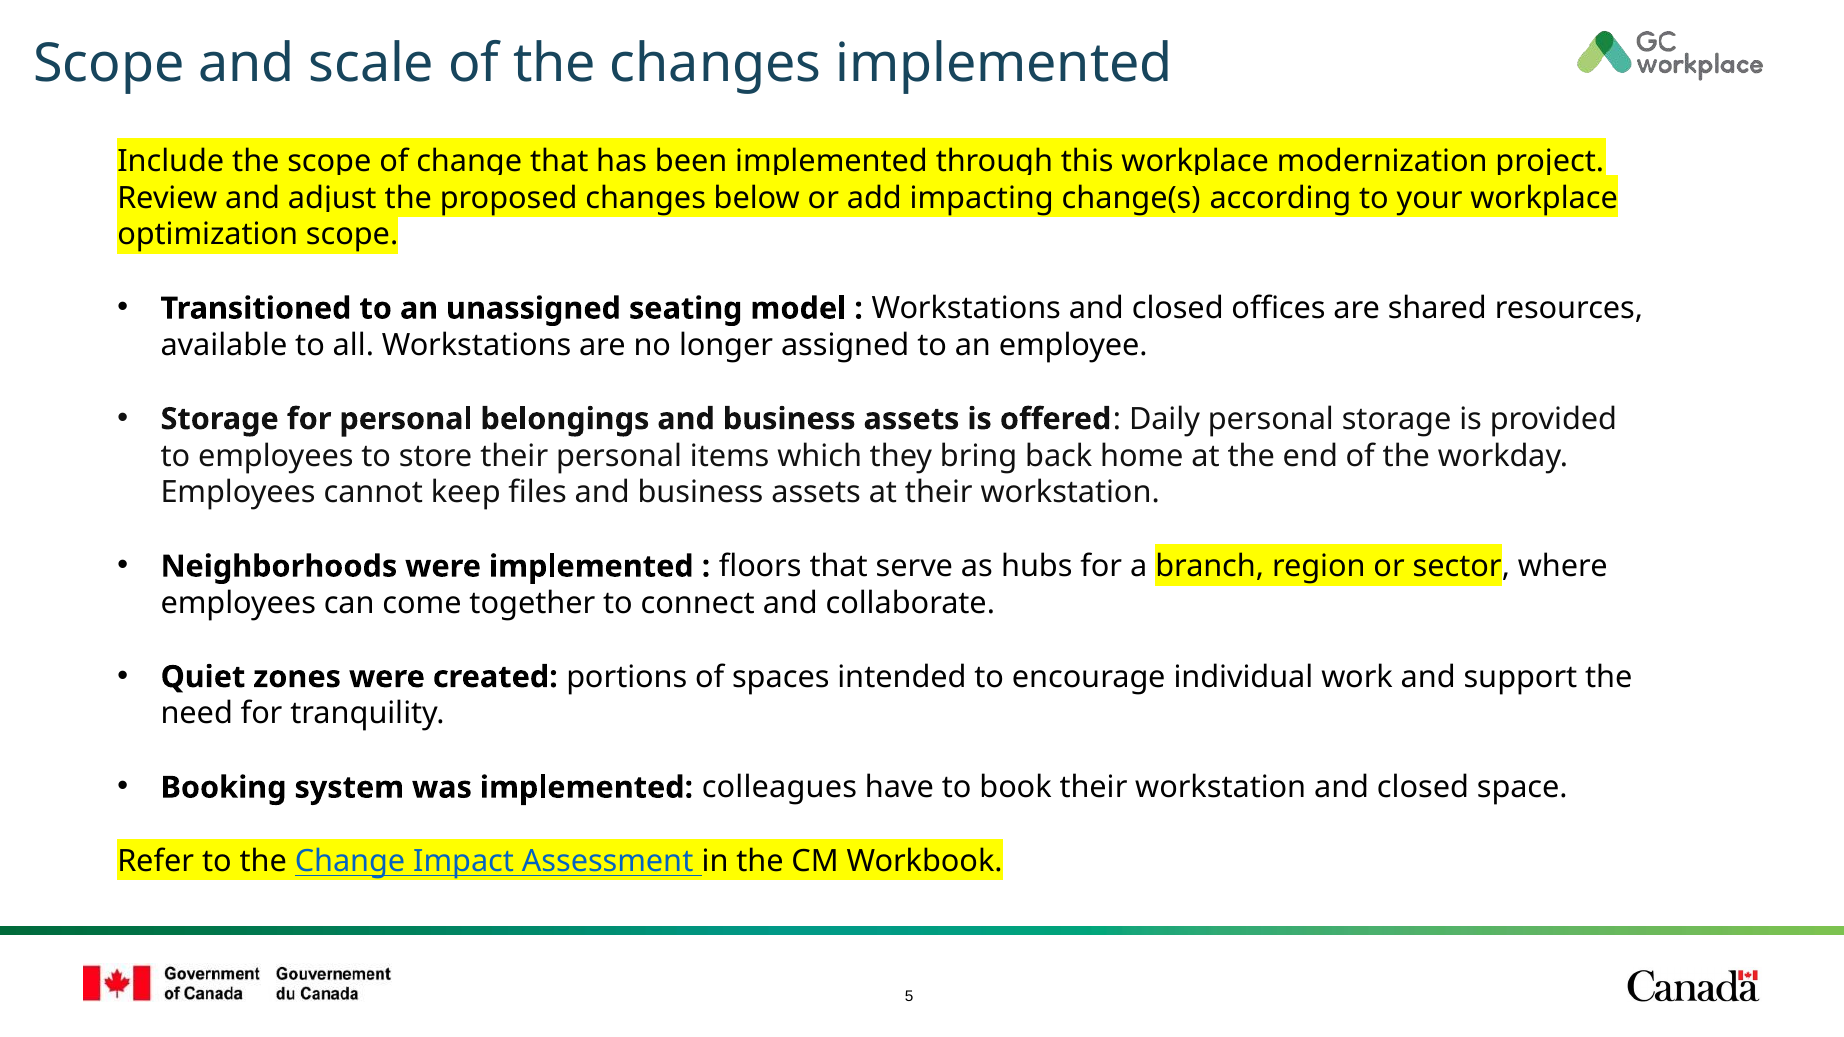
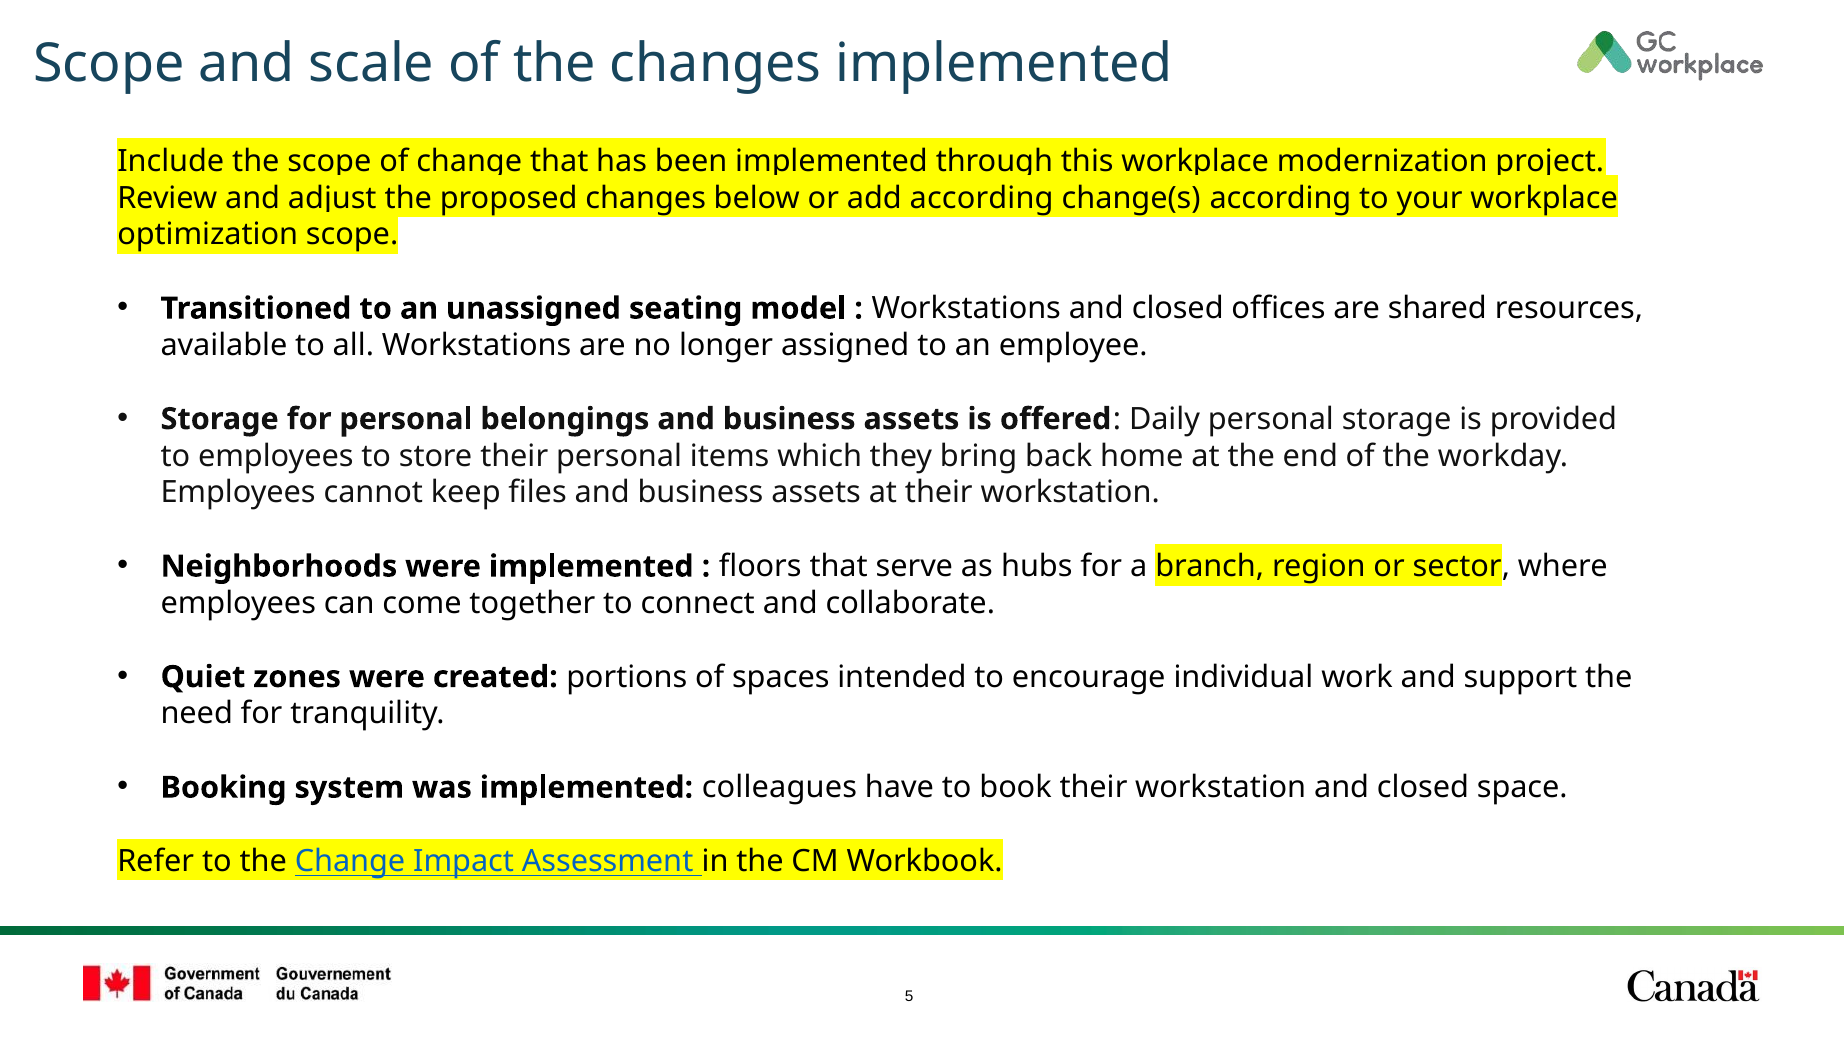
add impacting: impacting -> according
